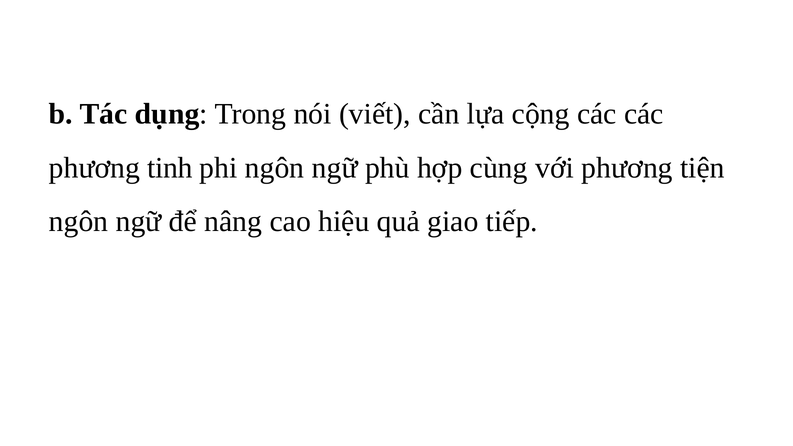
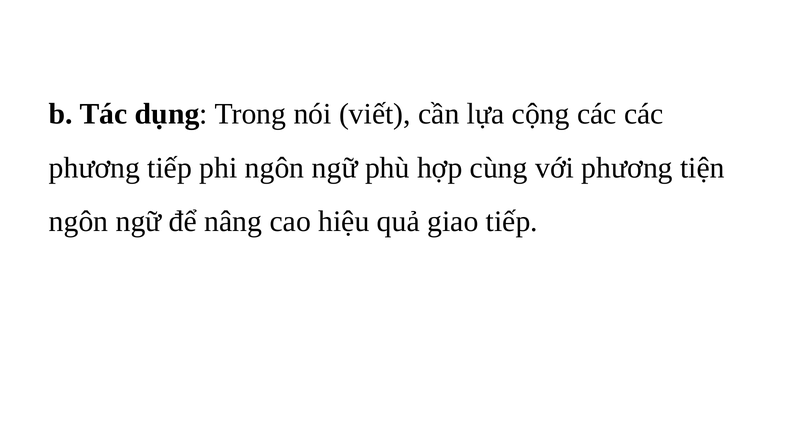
phương tinh: tinh -> tiếp
